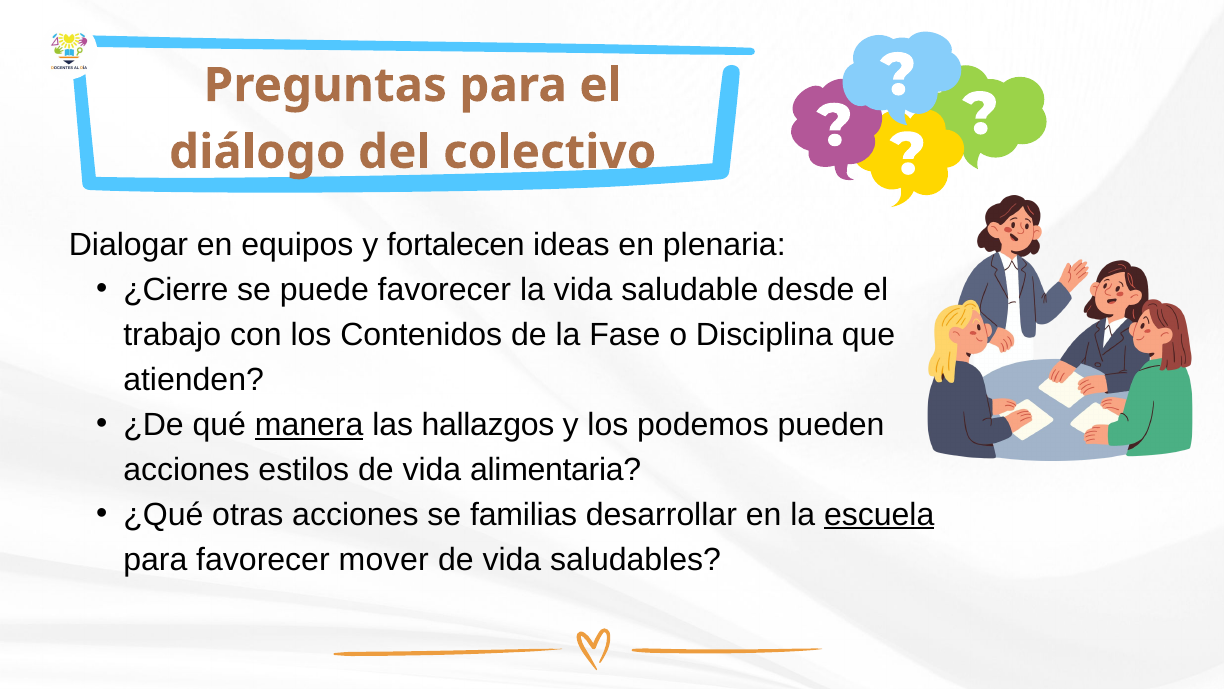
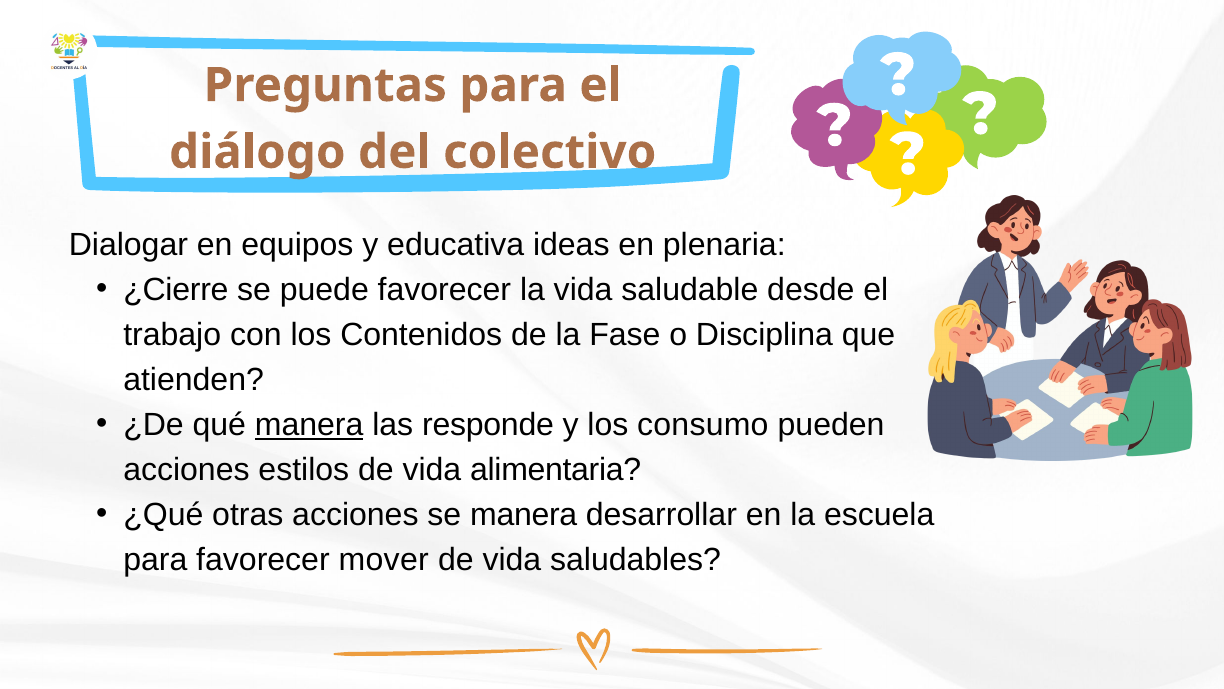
fortalecen: fortalecen -> educativa
hallazgos: hallazgos -> responde
podemos: podemos -> consumo
se familias: familias -> manera
escuela underline: present -> none
